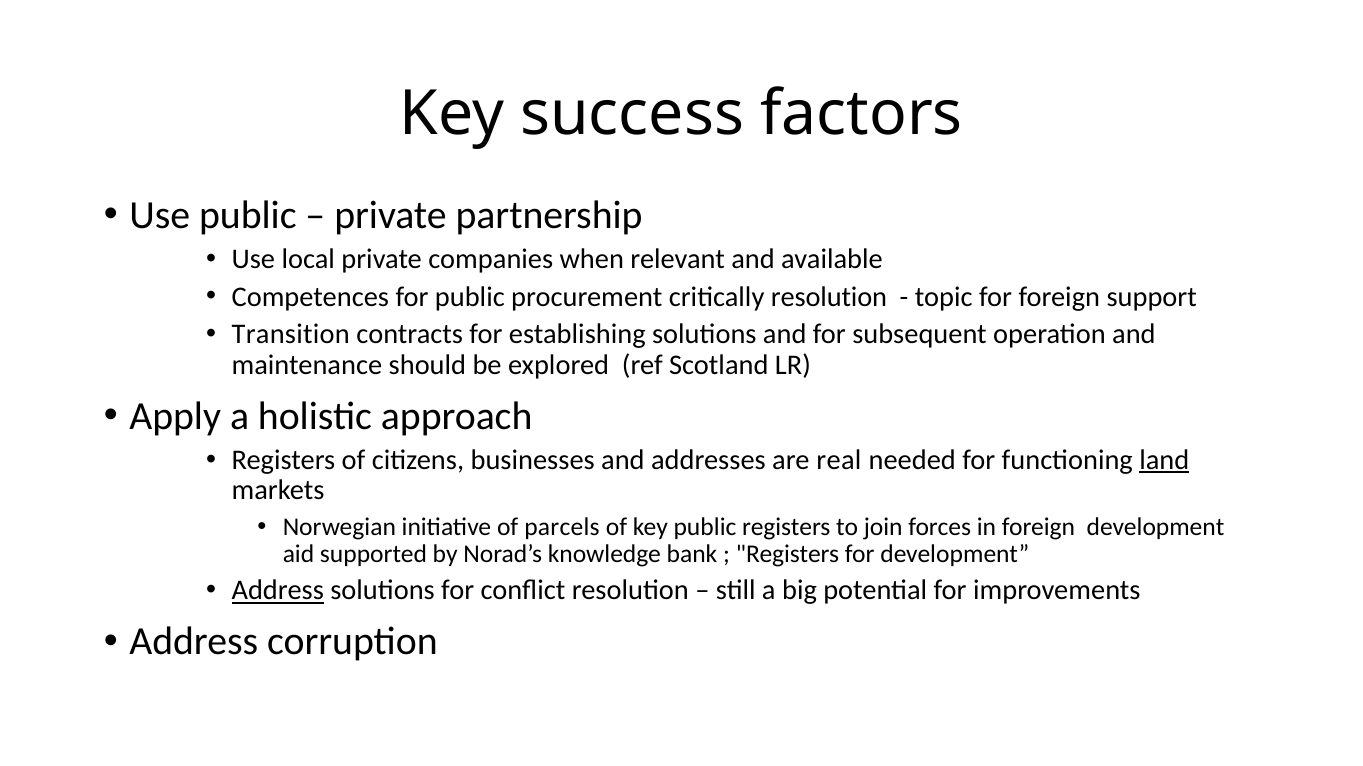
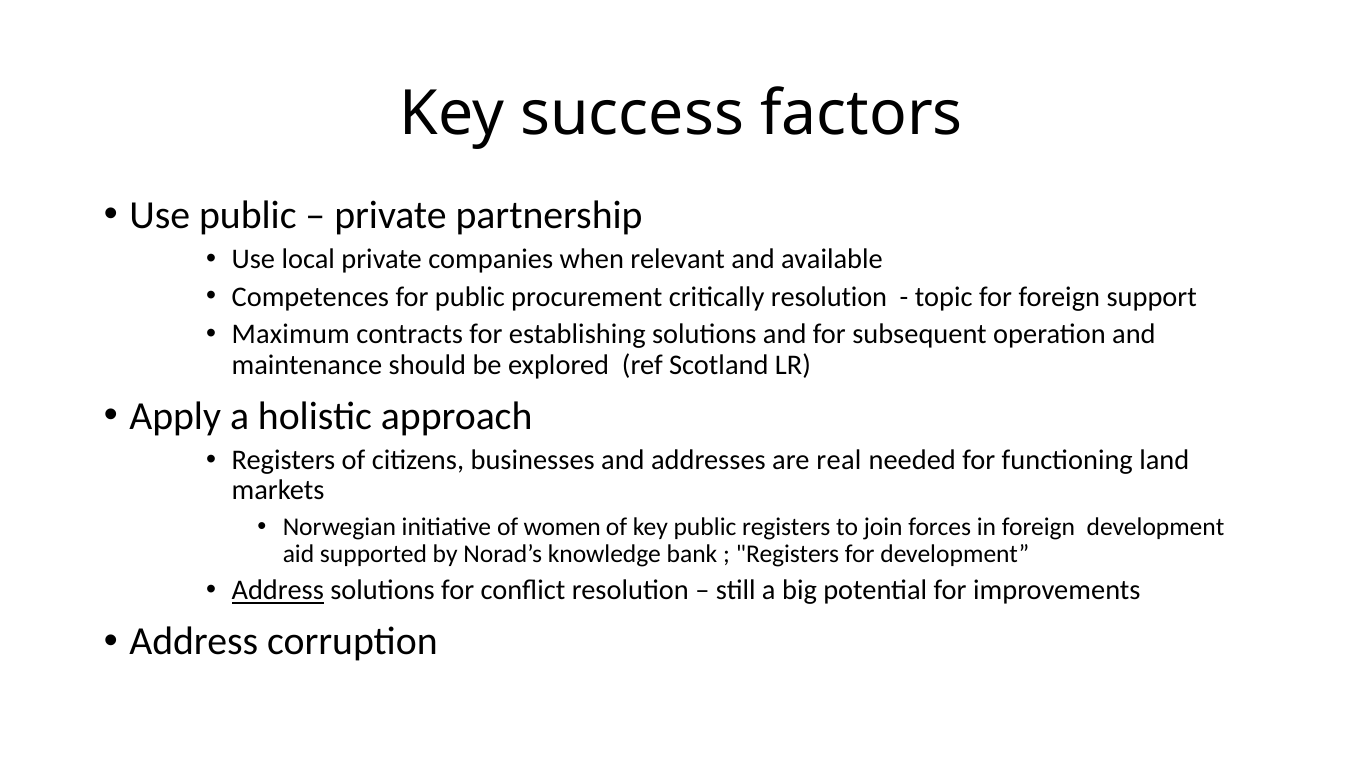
Transition: Transition -> Maximum
land underline: present -> none
parcels: parcels -> women
